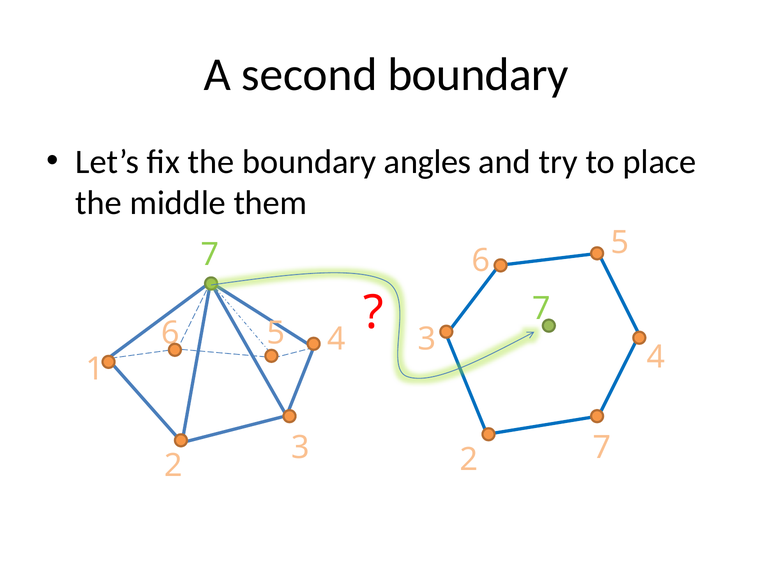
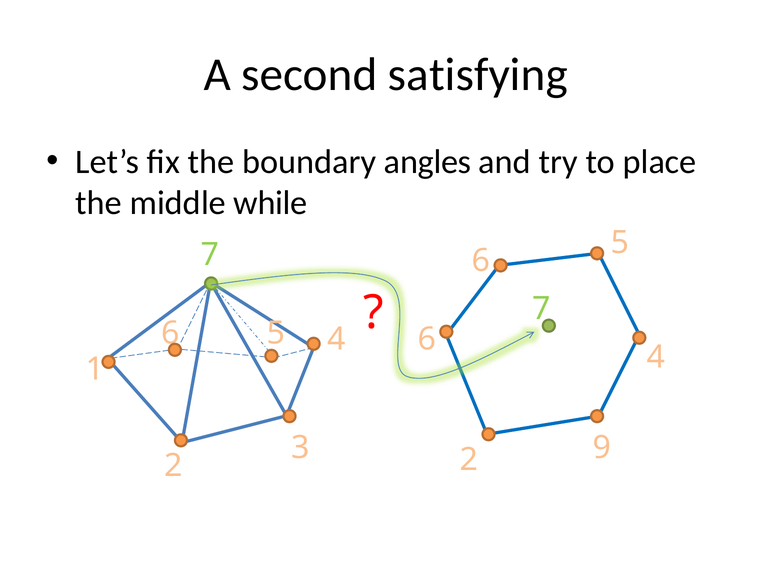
second boundary: boundary -> satisfying
them: them -> while
3 at (427, 339): 3 -> 6
2 7: 7 -> 9
